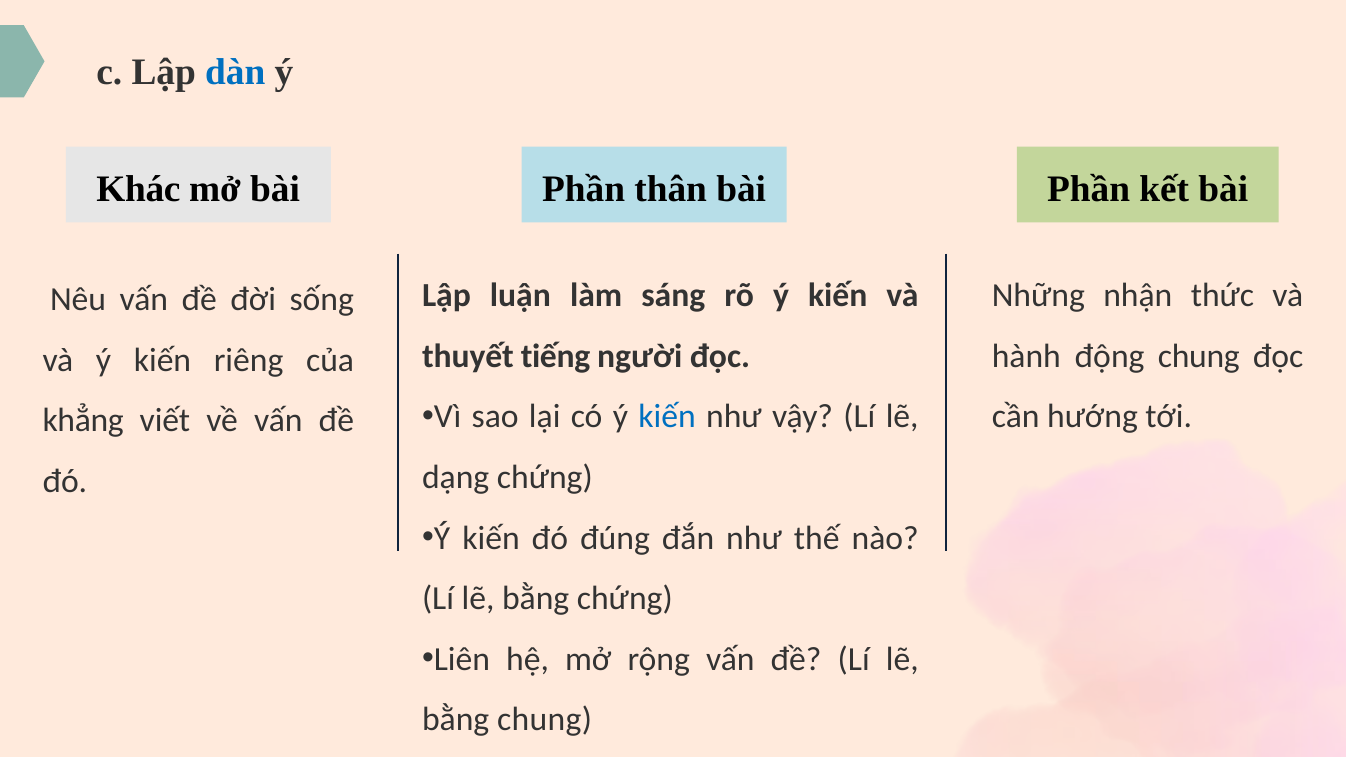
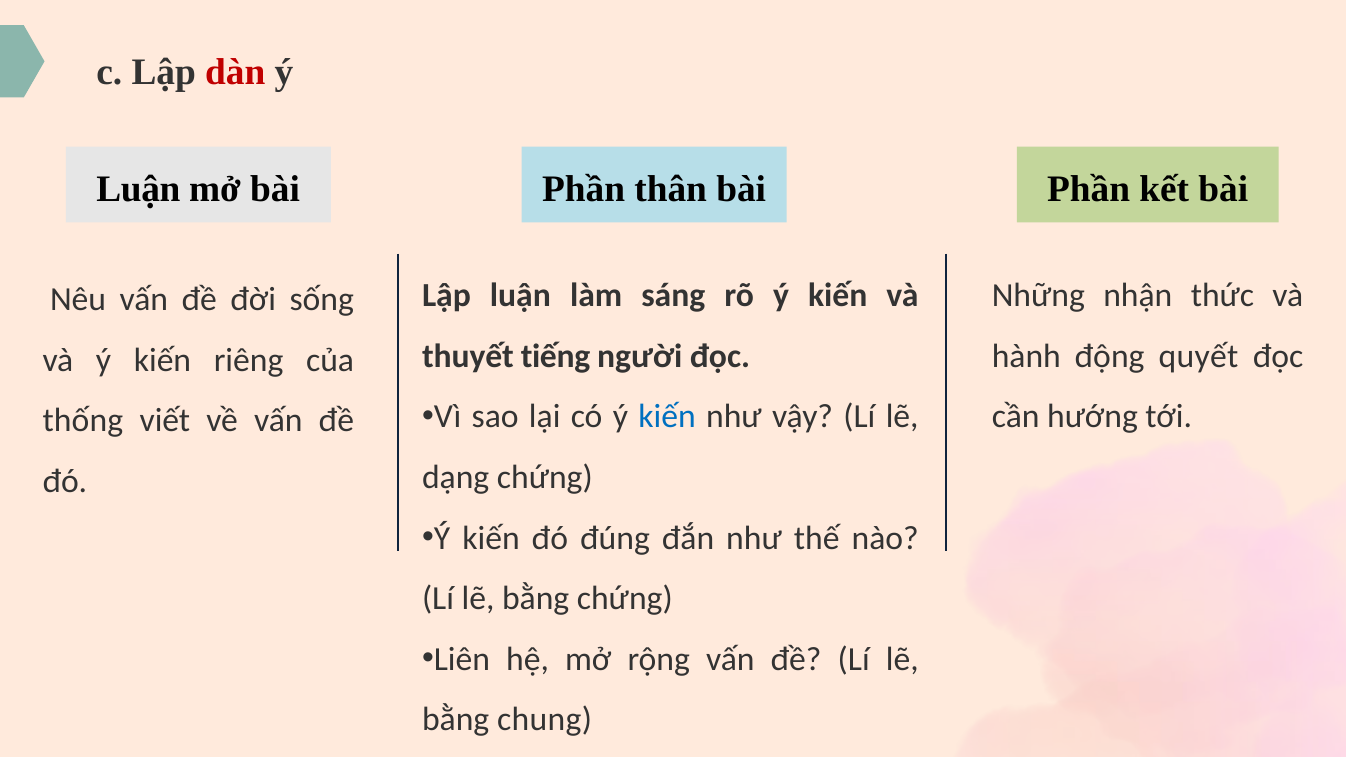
dàn colour: blue -> red
Khác at (138, 189): Khác -> Luận
động chung: chung -> quyết
khẳng: khẳng -> thống
